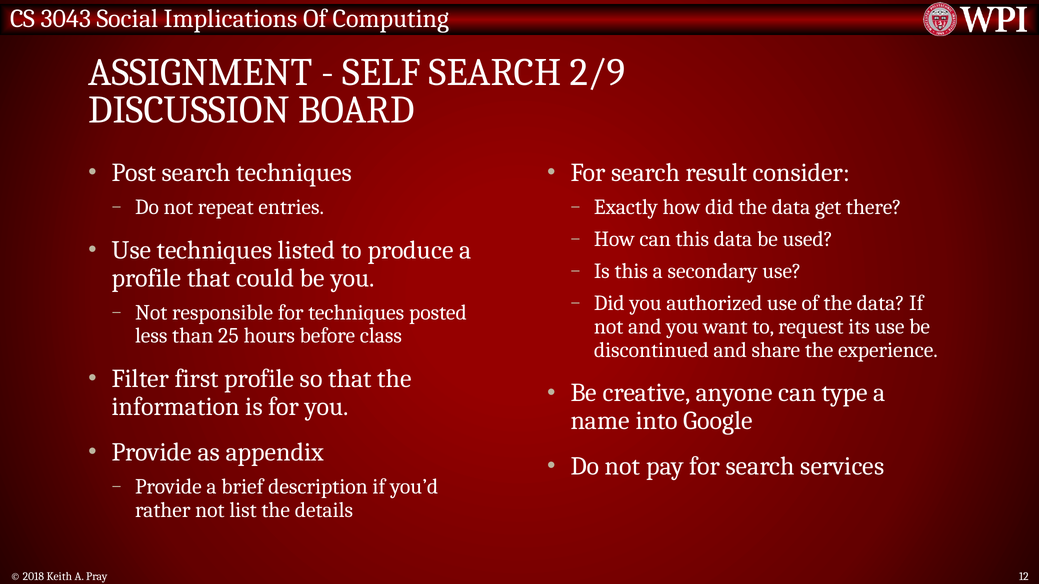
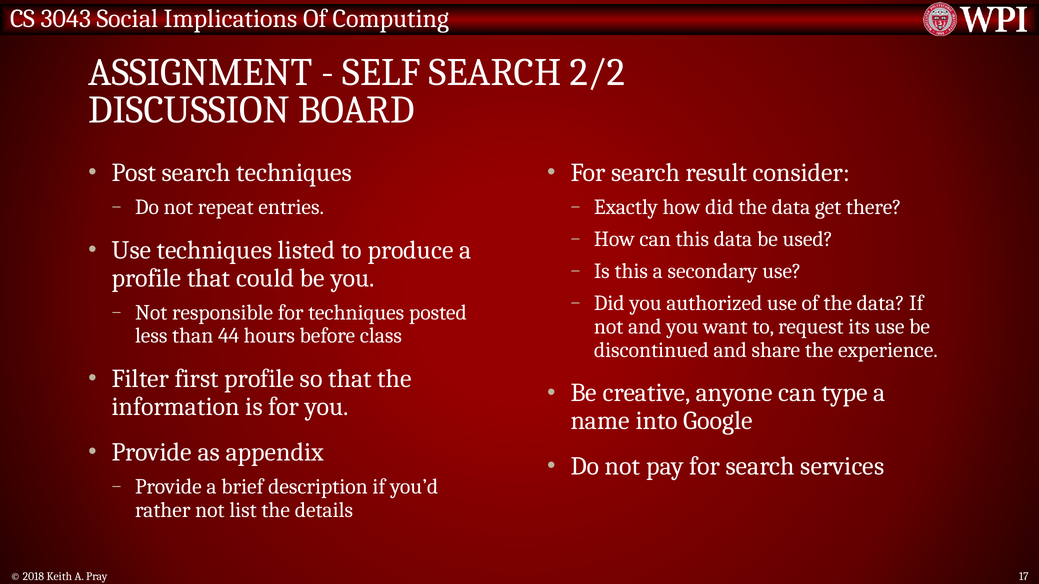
2/9: 2/9 -> 2/2
25: 25 -> 44
12: 12 -> 17
